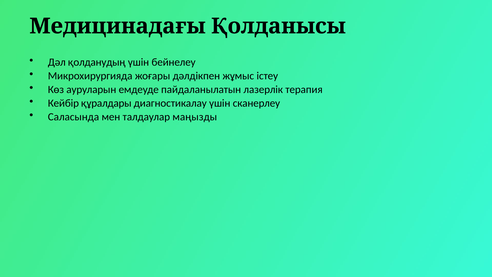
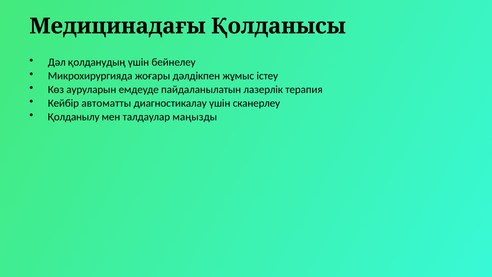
құралдары: құралдары -> автоматты
Саласында: Саласында -> Қолданылу
